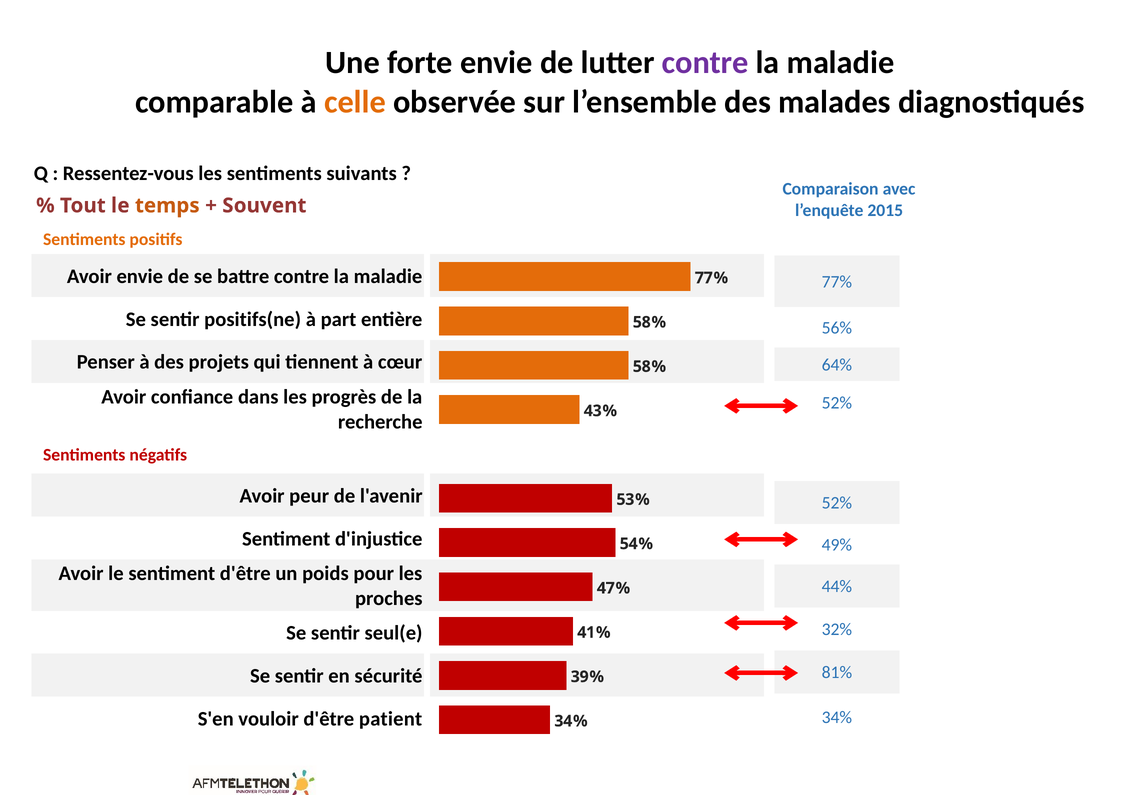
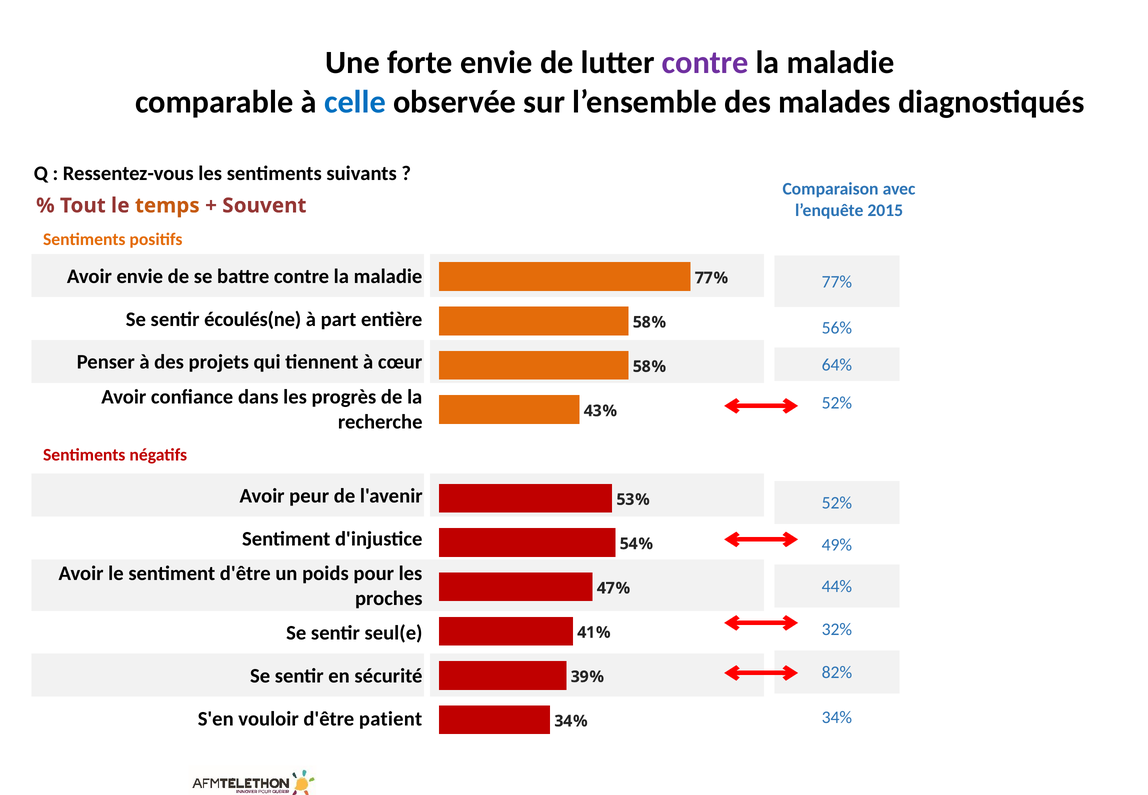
celle colour: orange -> blue
positifs(ne: positifs(ne -> écoulés(ne
81%: 81% -> 82%
